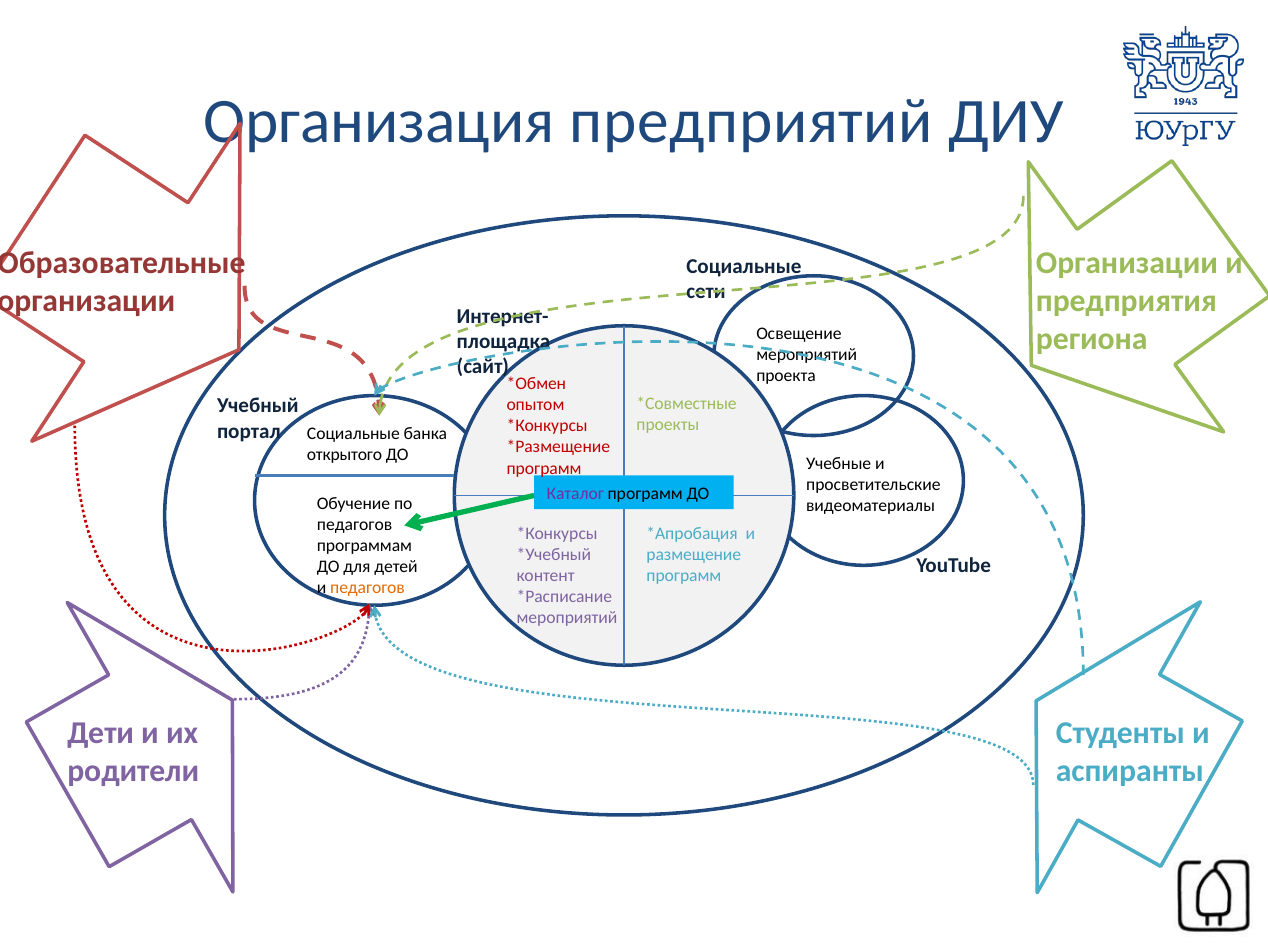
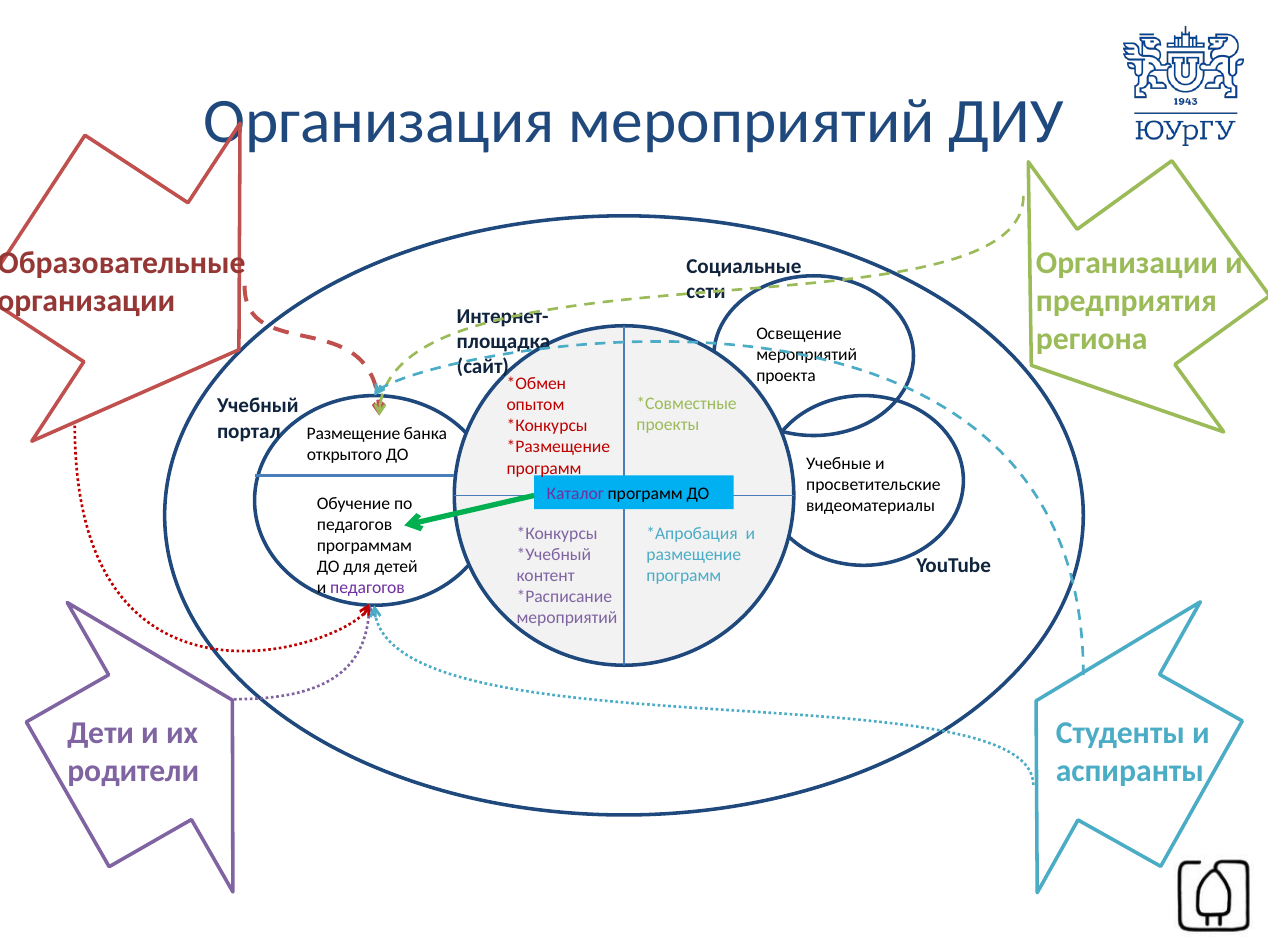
Организация предприятий: предприятий -> мероприятий
Социальные at (353, 434): Социальные -> Размещение
педагогов at (368, 588) colour: orange -> purple
